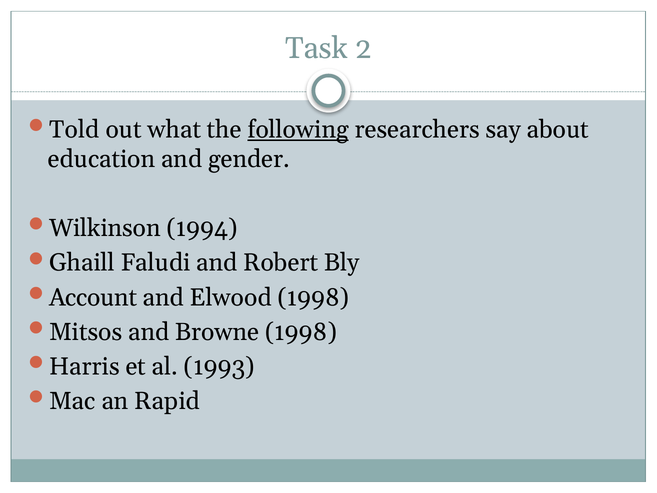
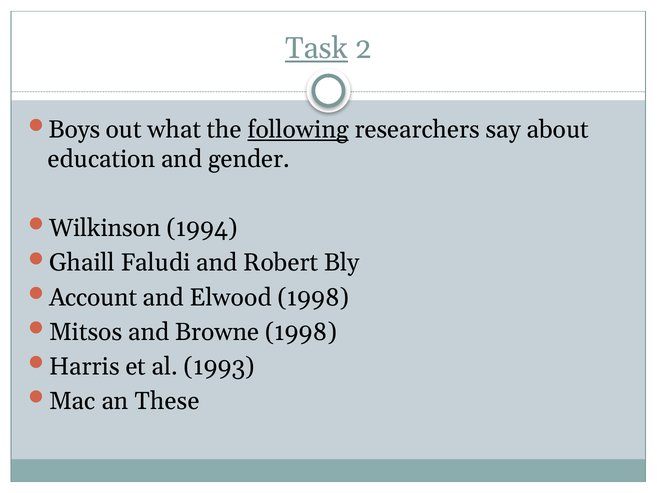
Task underline: none -> present
Told: Told -> Boys
Rapid: Rapid -> These
